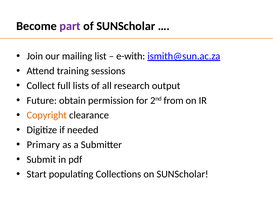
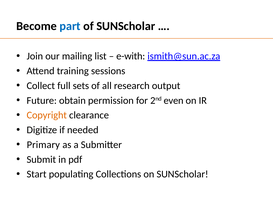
part colour: purple -> blue
lists: lists -> sets
from: from -> even
